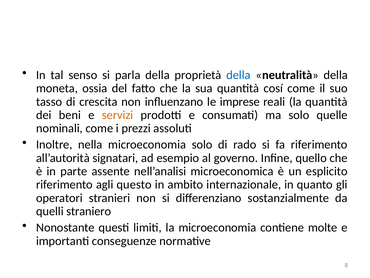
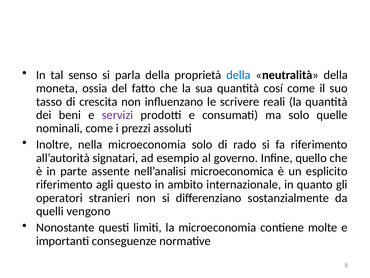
imprese: imprese -> scrivere
servizi colour: orange -> purple
straniero: straniero -> vengono
